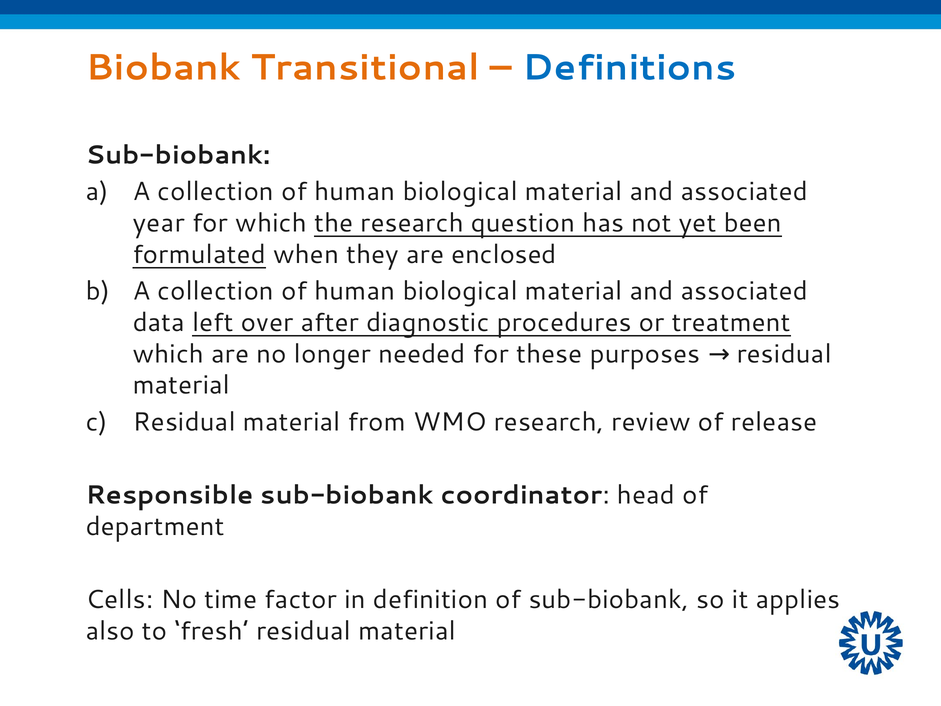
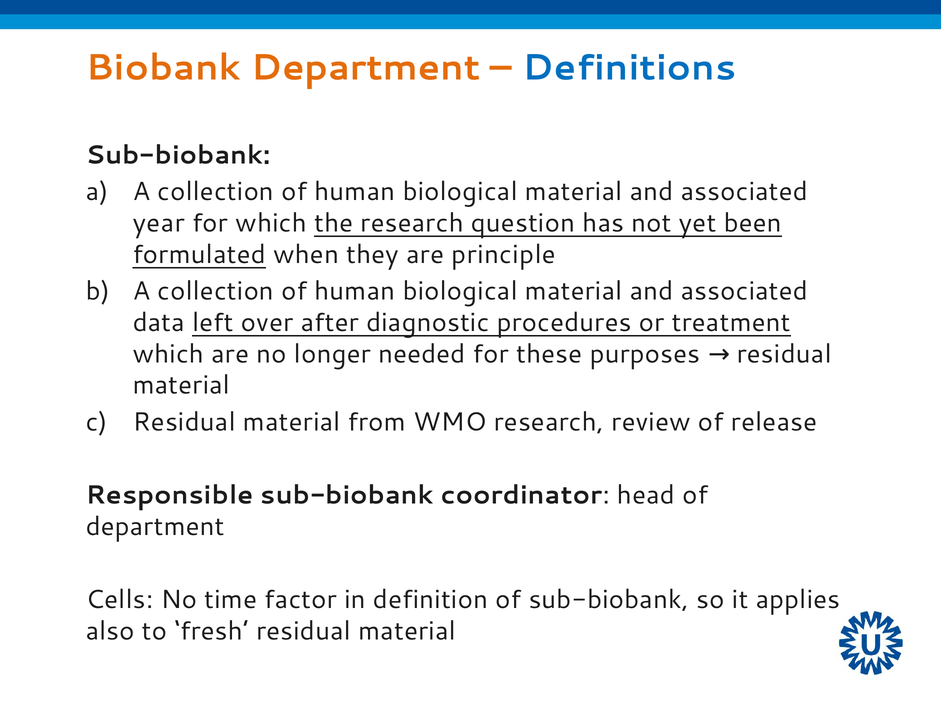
Biobank Transitional: Transitional -> Department
enclosed: enclosed -> principle
